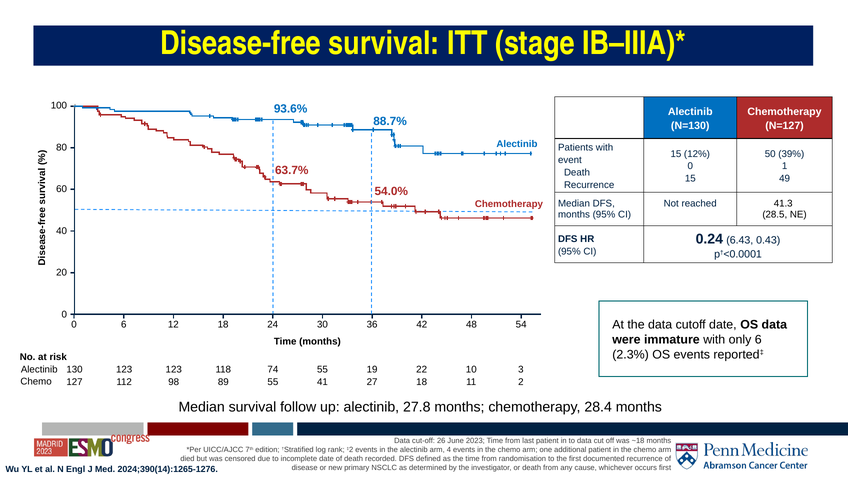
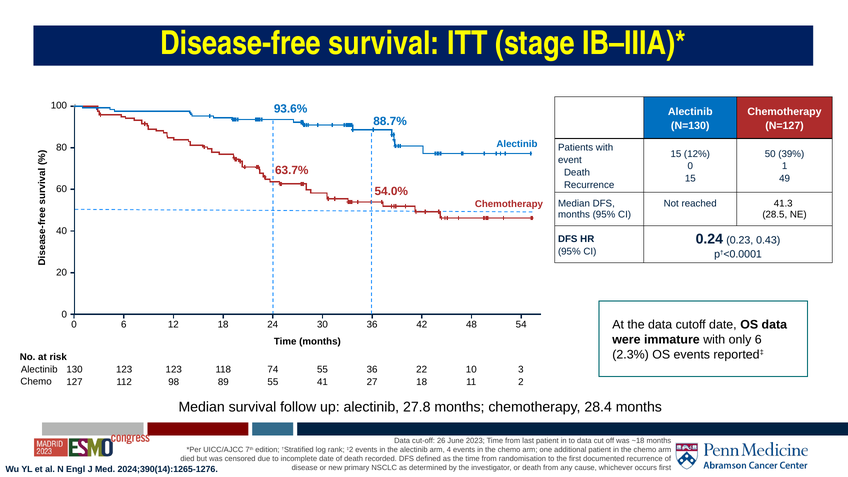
6.43: 6.43 -> 0.23
55 19: 19 -> 36
